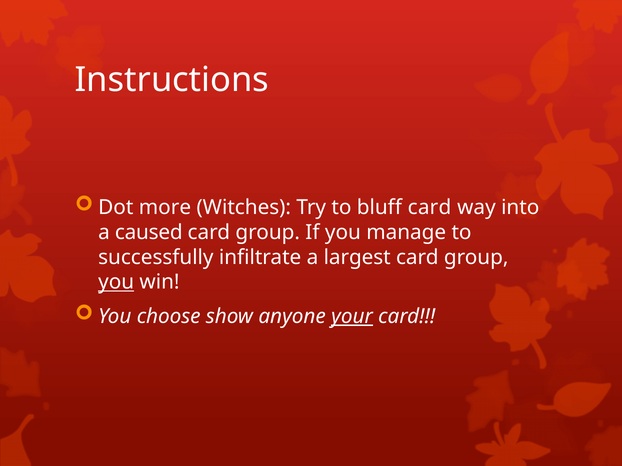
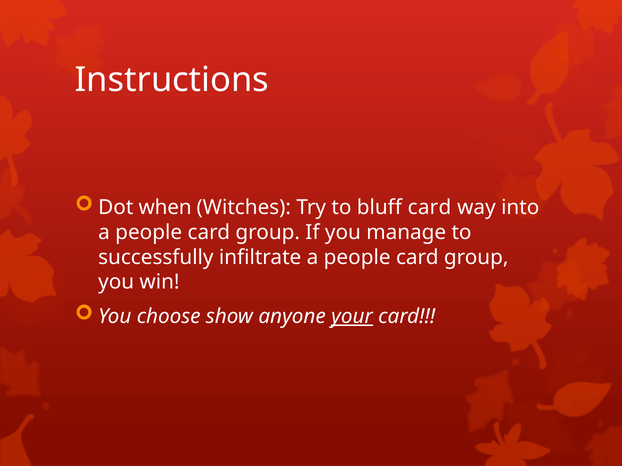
more: more -> when
caused at (149, 233): caused -> people
infiltrate a largest: largest -> people
you at (116, 282) underline: present -> none
